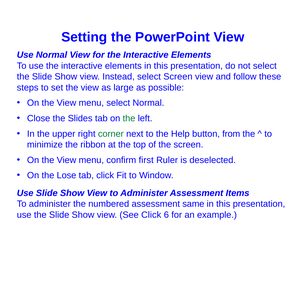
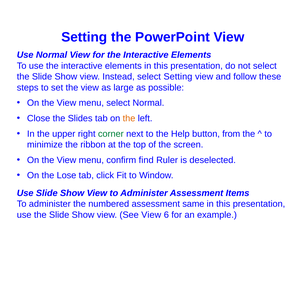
select Screen: Screen -> Setting
the at (129, 118) colour: green -> orange
first: first -> find
See Click: Click -> View
